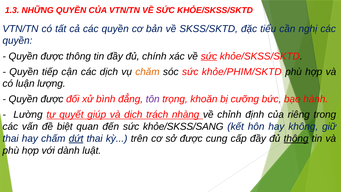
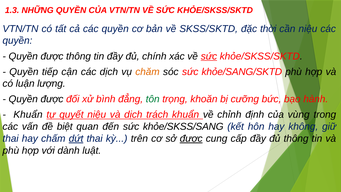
tiểu: tiểu -> thời
cần nghị: nghị -> niệu
khỏe/PHIM/SKTD: khỏe/PHIM/SKTD -> khỏe/SANG/SKTD
tôn colour: purple -> green
Lường at (28, 115): Lường -> Khuẩn
quyết giúp: giúp -> niệu
trách nhàng: nhàng -> khuẩn
riêng: riêng -> vùng
được at (191, 138) underline: none -> present
thông at (296, 138) underline: present -> none
